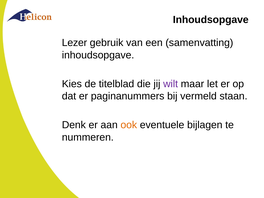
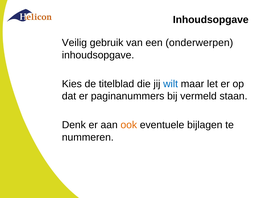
Lezer: Lezer -> Veilig
samenvatting: samenvatting -> onderwerpen
wilt colour: purple -> blue
